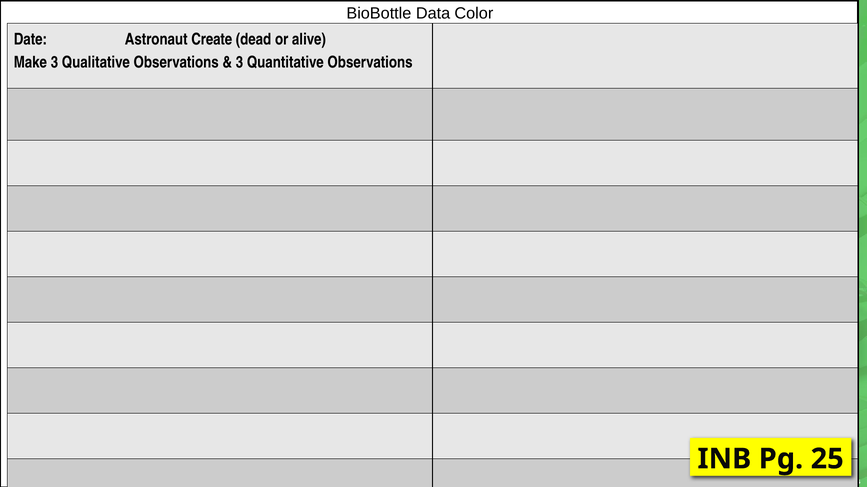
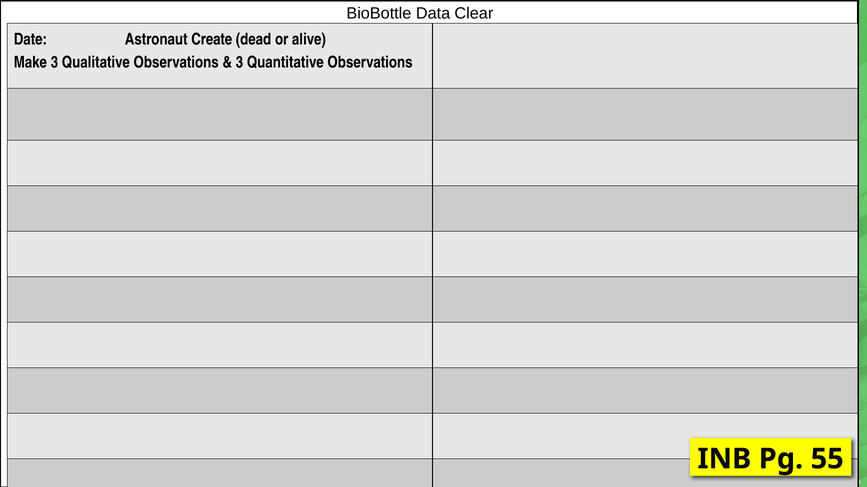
Color: Color -> Clear
25: 25 -> 55
